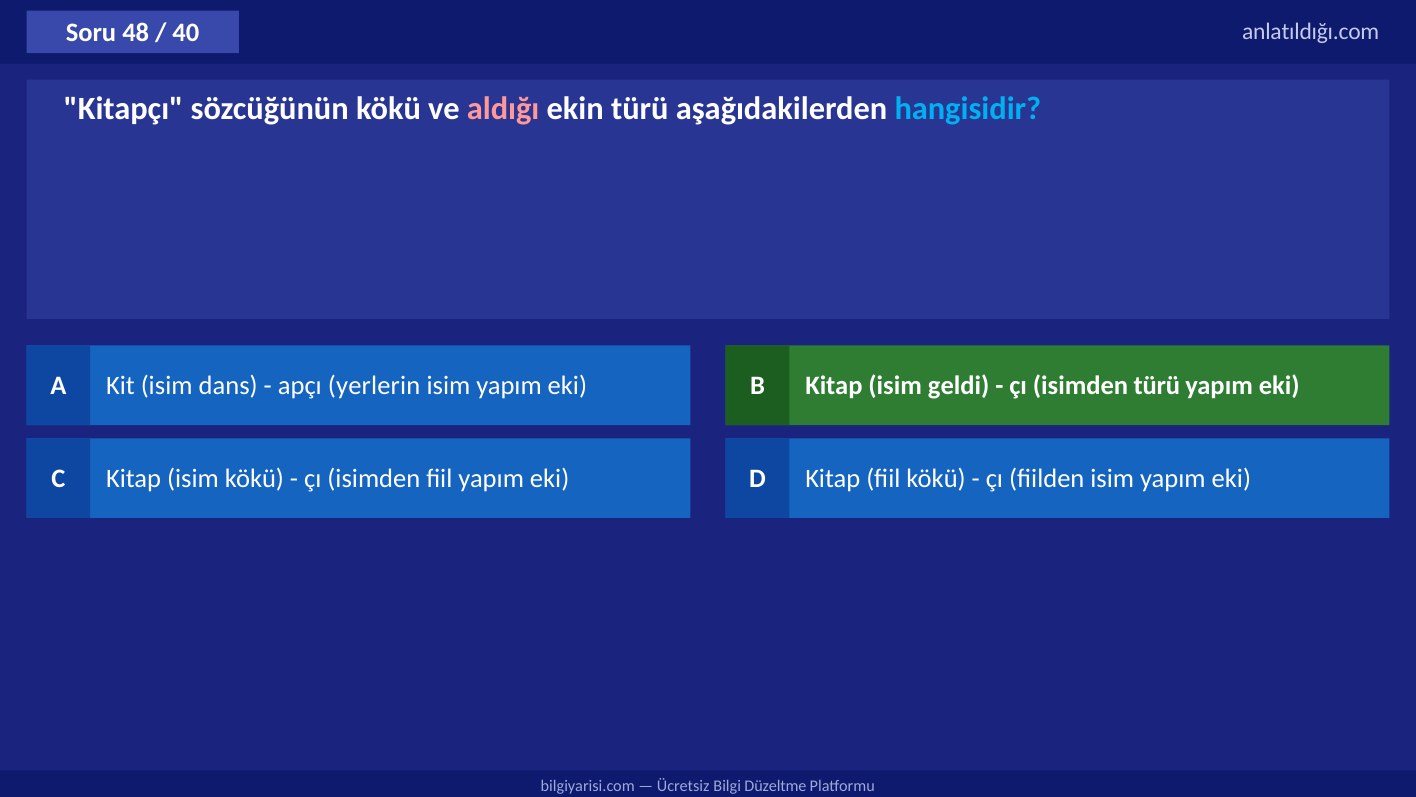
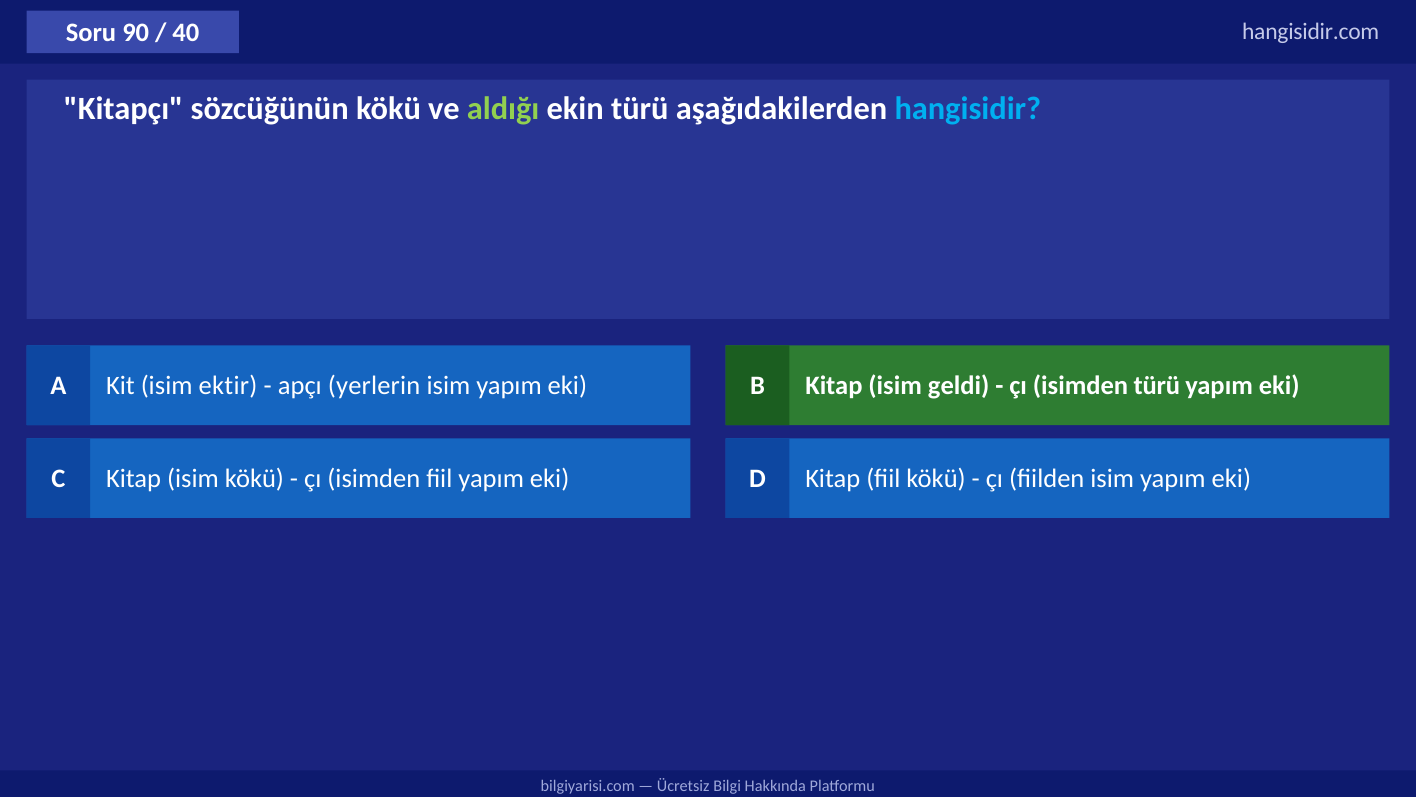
48: 48 -> 90
anlatıldığı.com: anlatıldığı.com -> hangisidir.com
aldığı colour: pink -> light green
dans: dans -> ektir
Düzeltme: Düzeltme -> Hakkında
